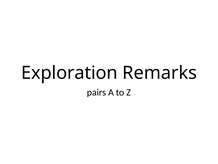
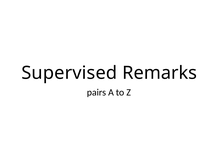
Exploration: Exploration -> Supervised
